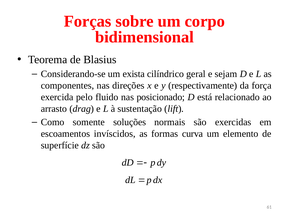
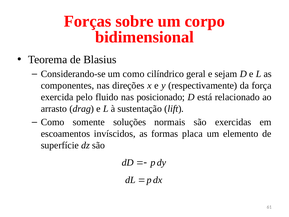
um exista: exista -> como
curva: curva -> placa
